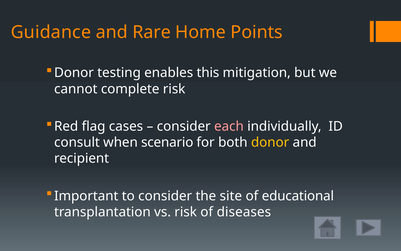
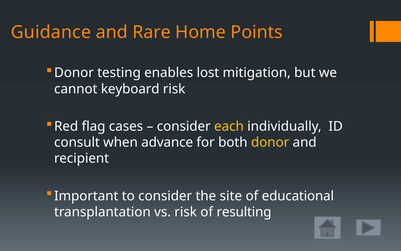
this: this -> lost
complete: complete -> keyboard
each colour: pink -> yellow
scenario: scenario -> advance
diseases: diseases -> resulting
